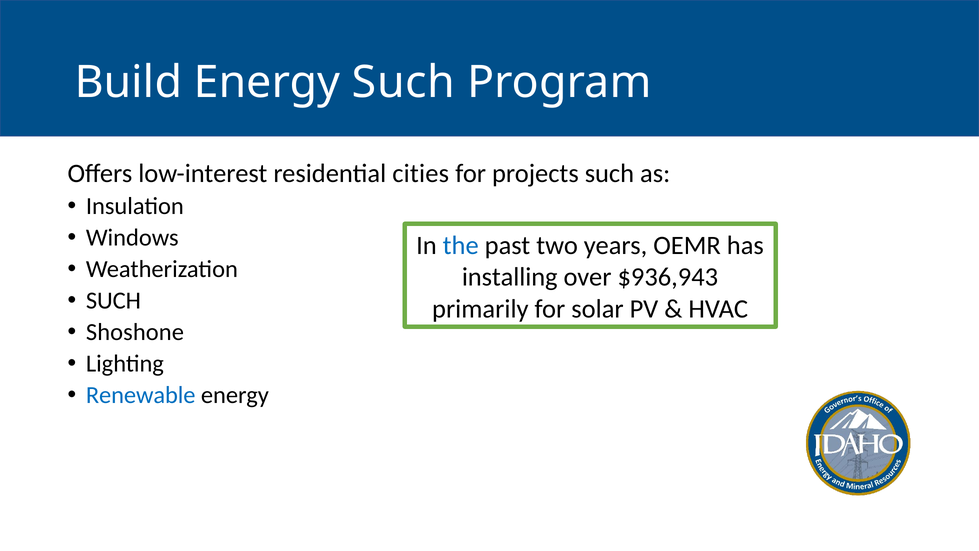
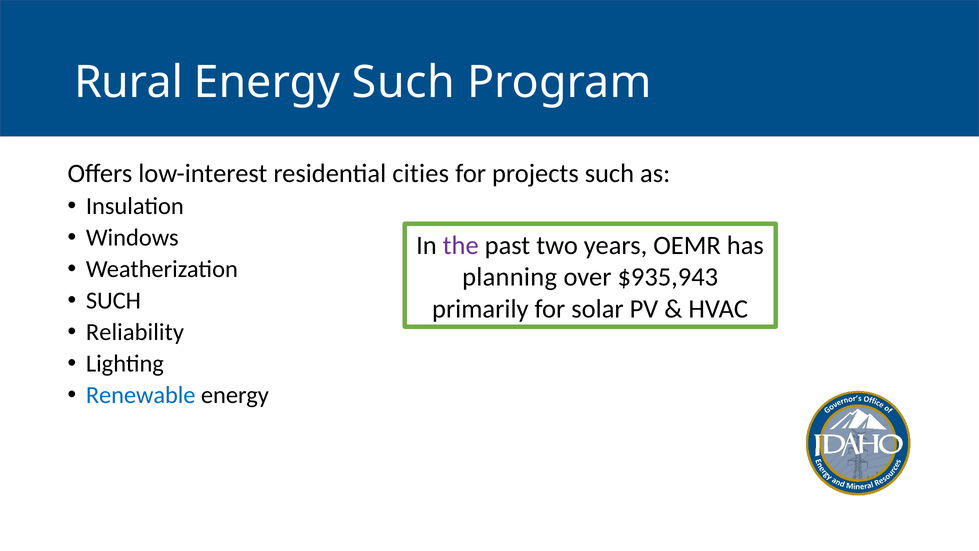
Build: Build -> Rural
the colour: blue -> purple
installing: installing -> planning
$936,943: $936,943 -> $935,943
Shoshone: Shoshone -> Reliability
